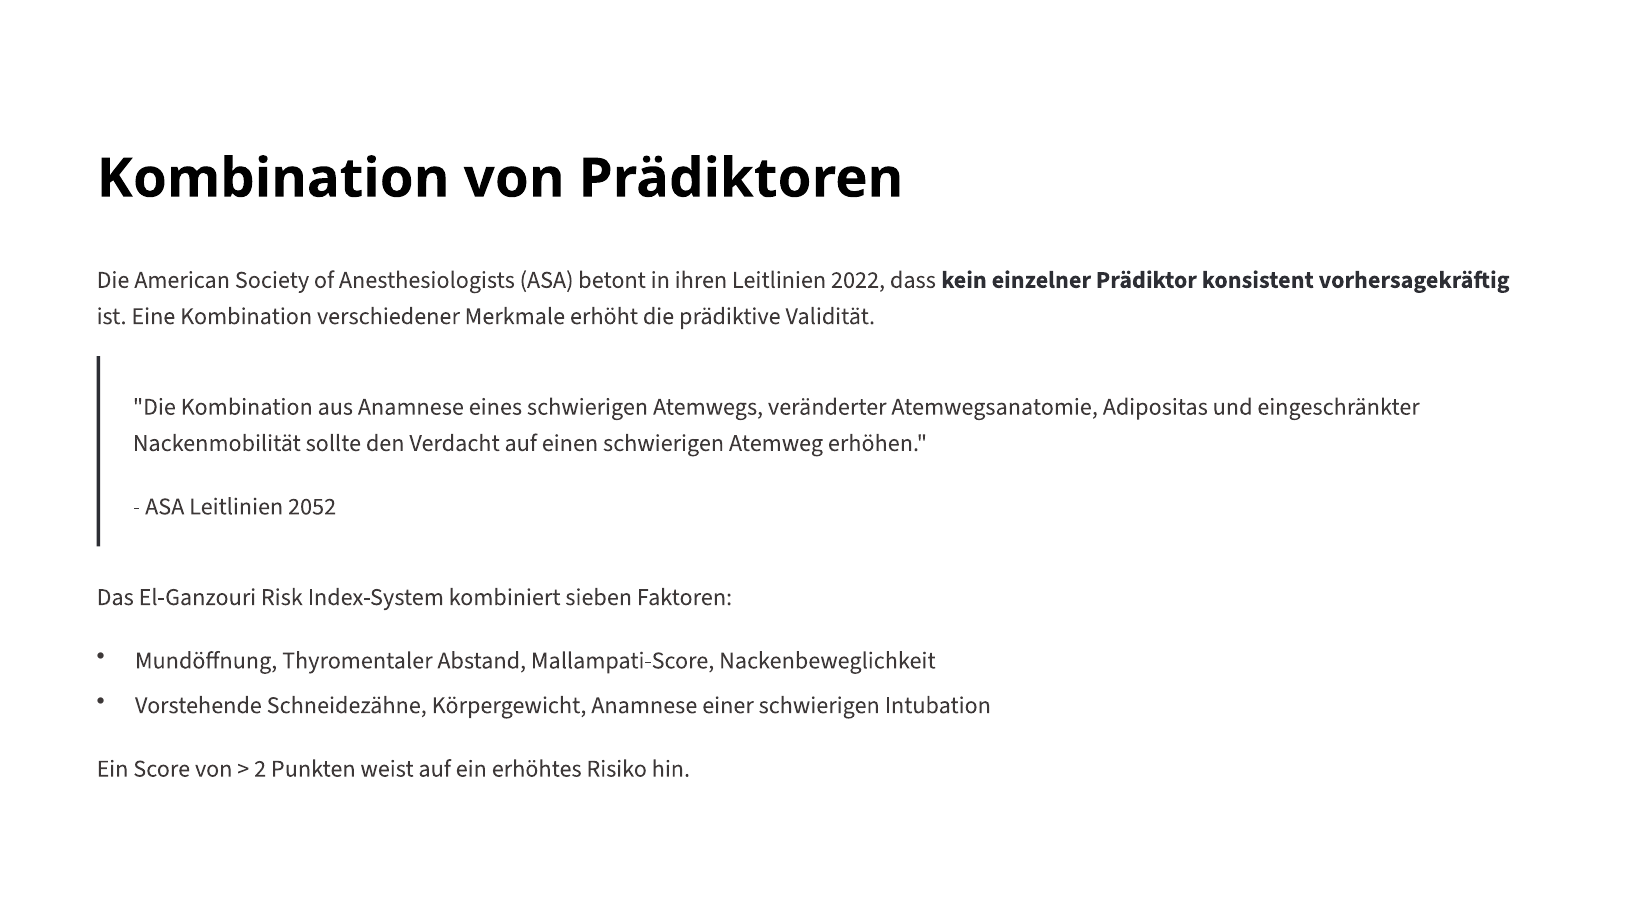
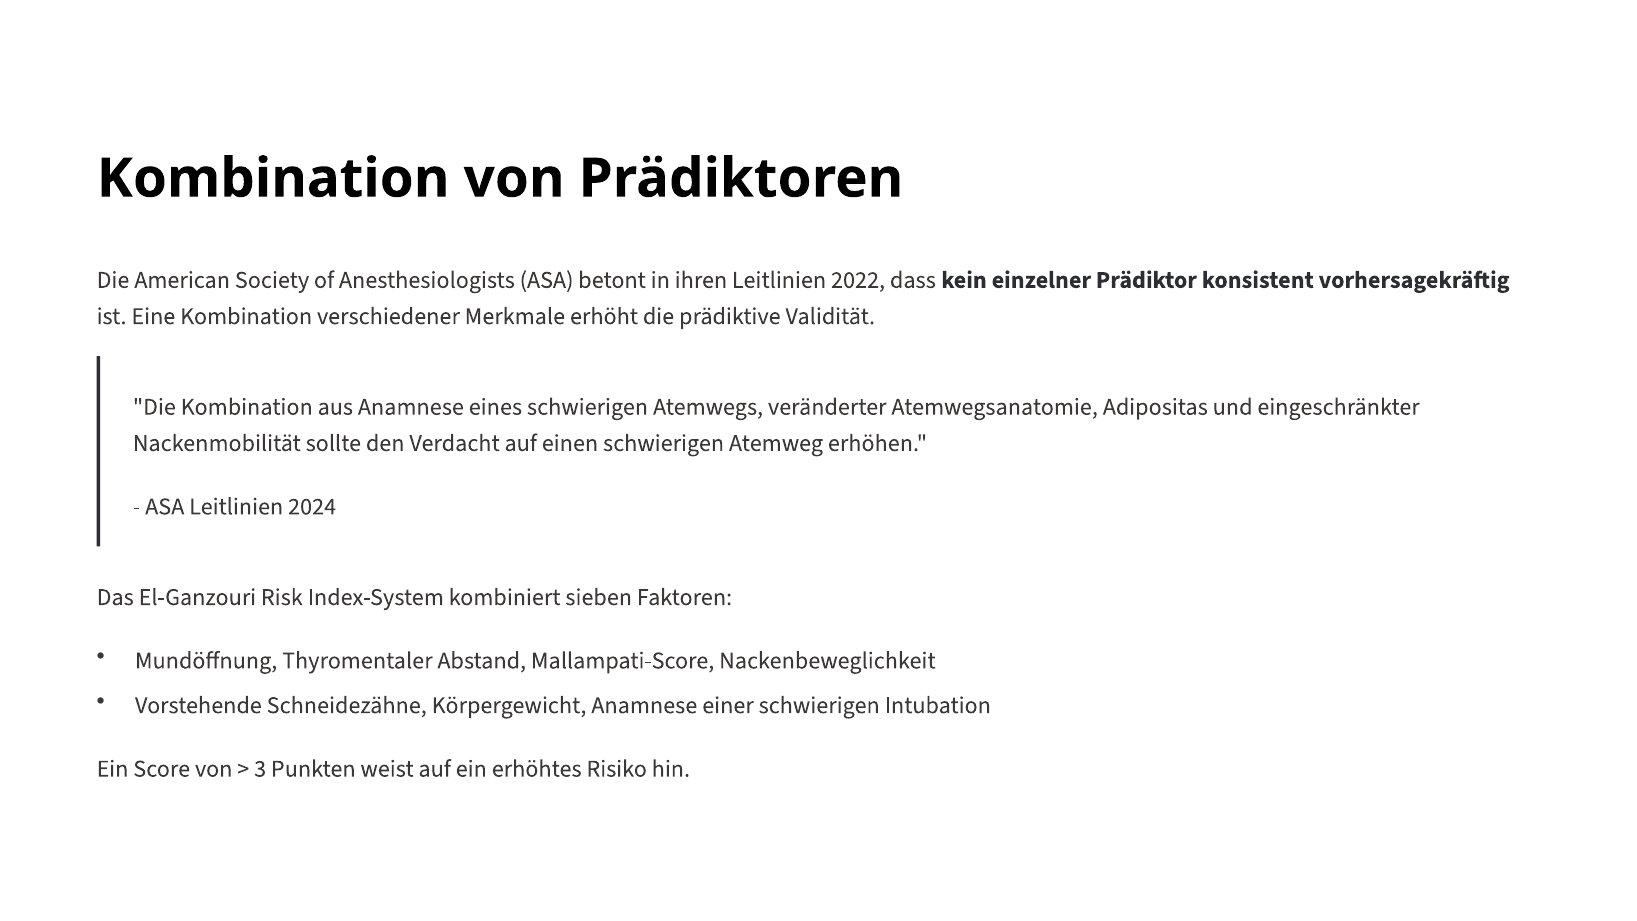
2052: 2052 -> 2024
2: 2 -> 3
